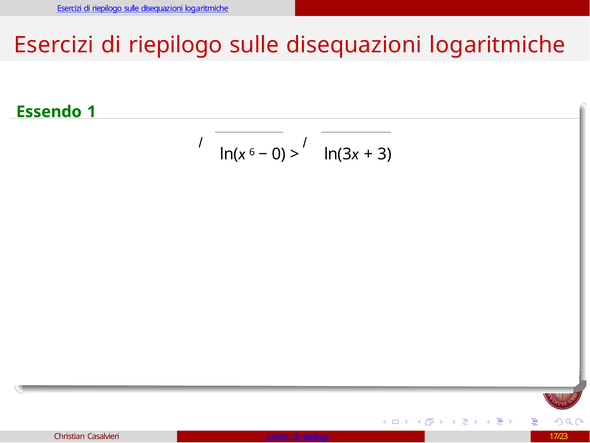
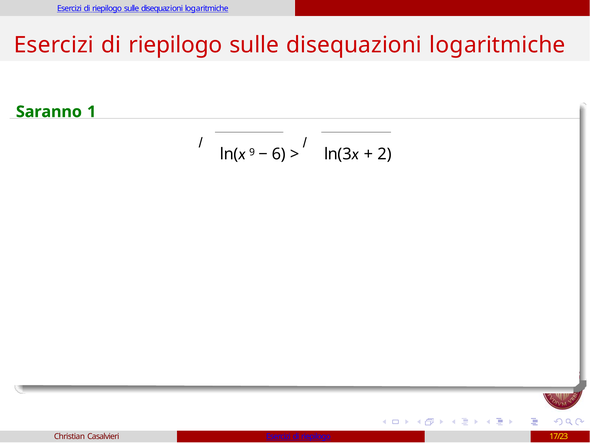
Essendo: Essendo -> Saranno
6: 6 -> 9
0: 0 -> 6
3: 3 -> 2
